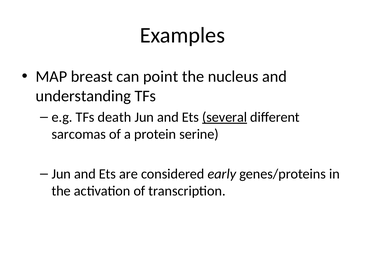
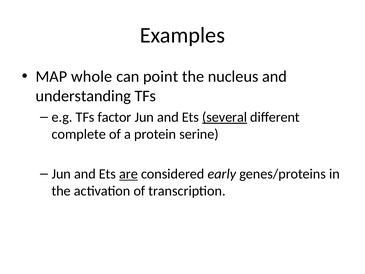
breast: breast -> whole
death: death -> factor
sarcomas: sarcomas -> complete
are underline: none -> present
